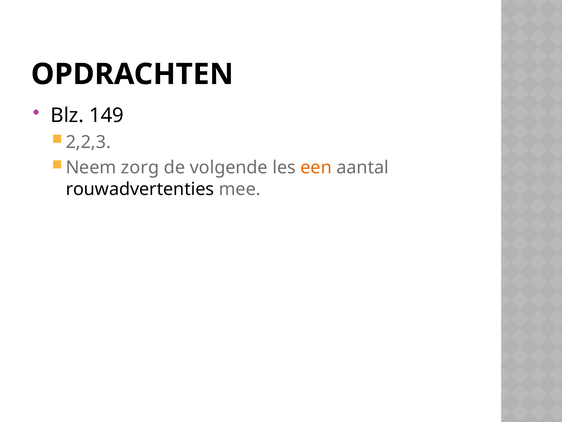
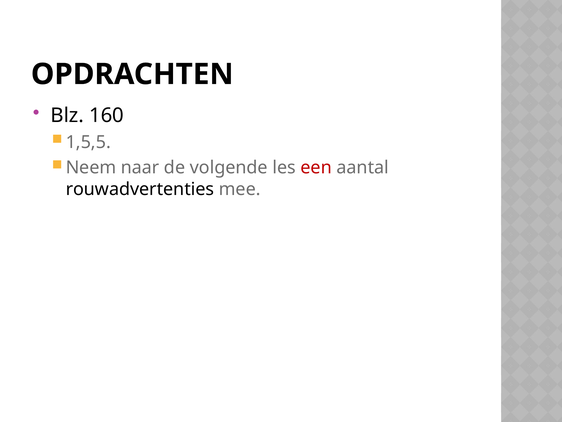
149: 149 -> 160
2,2,3: 2,2,3 -> 1,5,5
zorg: zorg -> naar
een colour: orange -> red
